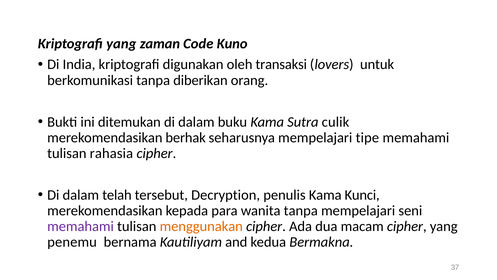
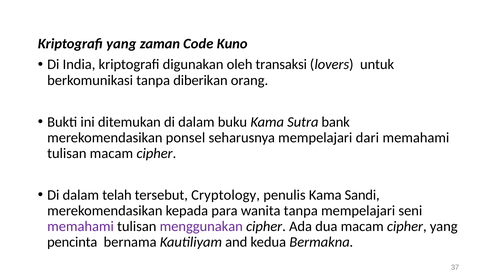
culik: culik -> bank
berhak: berhak -> ponsel
tipe: tipe -> dari
tulisan rahasia: rahasia -> macam
Decryption: Decryption -> Cryptology
Kunci: Kunci -> Sandi
menggunakan colour: orange -> purple
penemu: penemu -> pencinta
